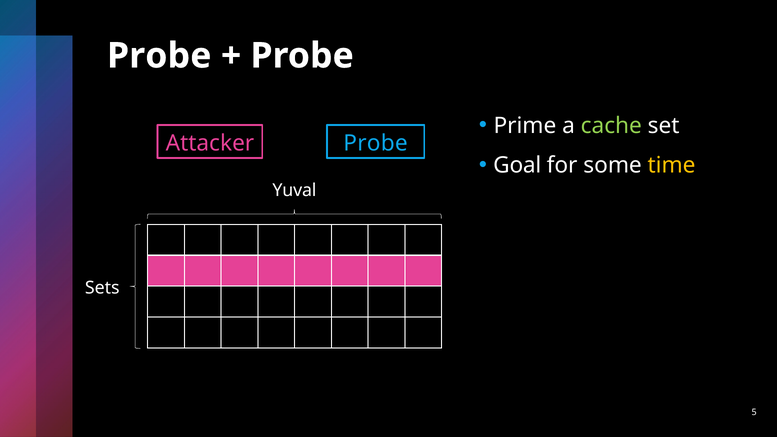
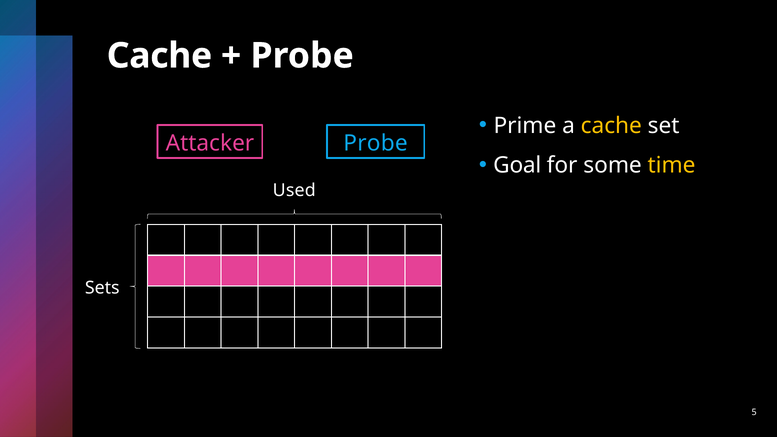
Probe at (159, 56): Probe -> Cache
cache at (611, 126) colour: light green -> yellow
Yuval: Yuval -> Used
